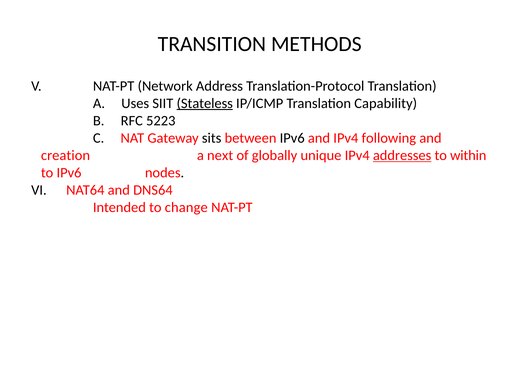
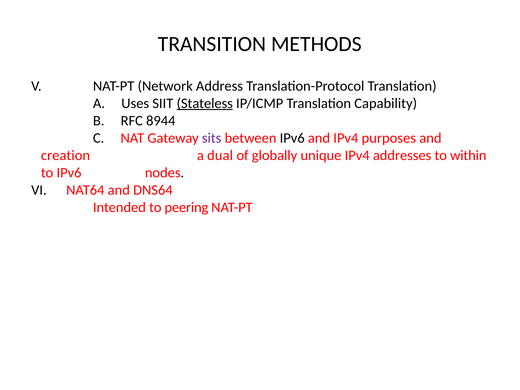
5223: 5223 -> 8944
sits colour: black -> purple
following: following -> purposes
next: next -> dual
addresses underline: present -> none
change: change -> peering
